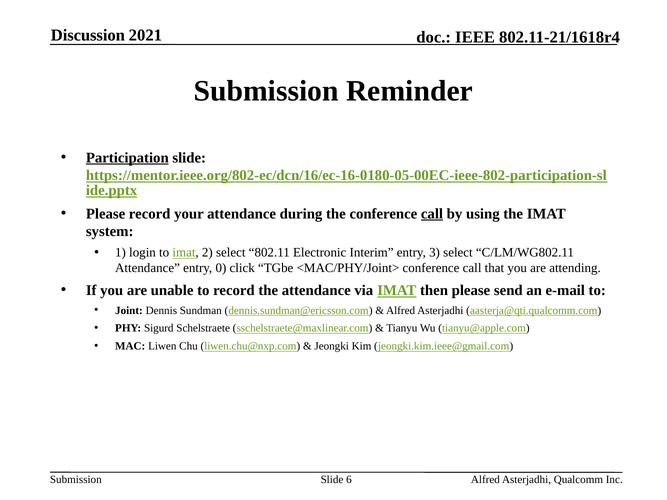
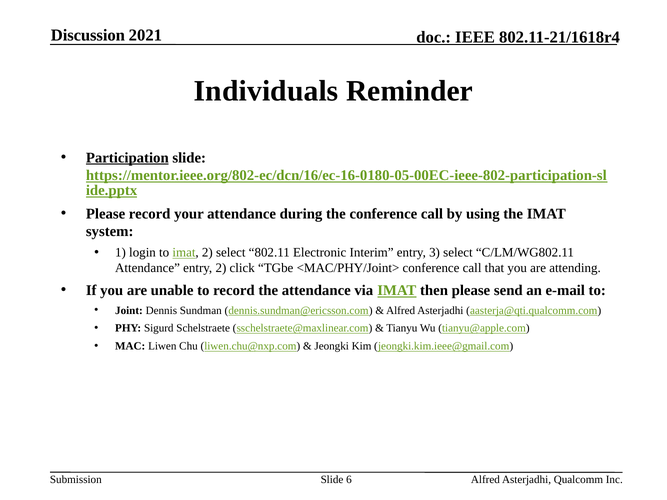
Submission at (266, 91): Submission -> Individuals
call at (432, 214) underline: present -> none
entry 0: 0 -> 2
